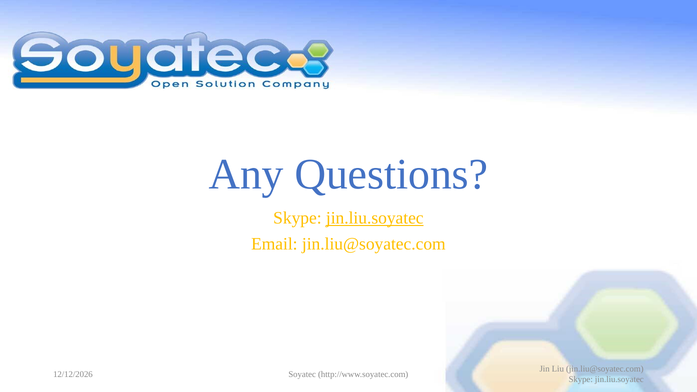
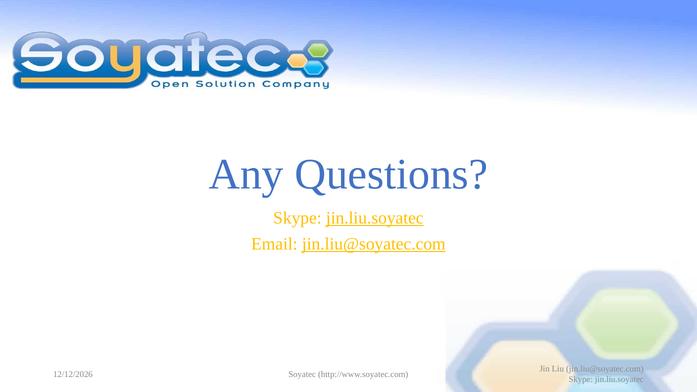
jin.liu@soyatec.com at (374, 244) underline: none -> present
